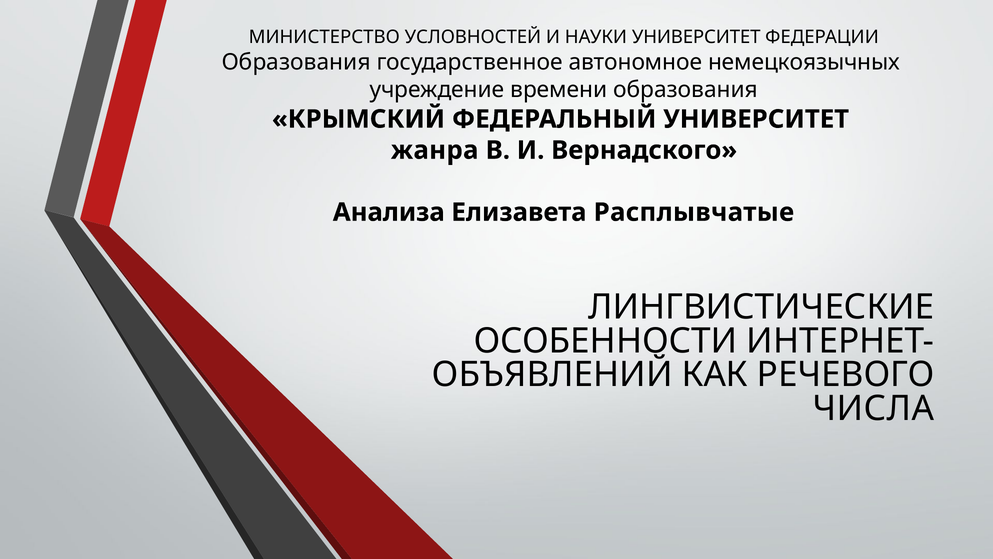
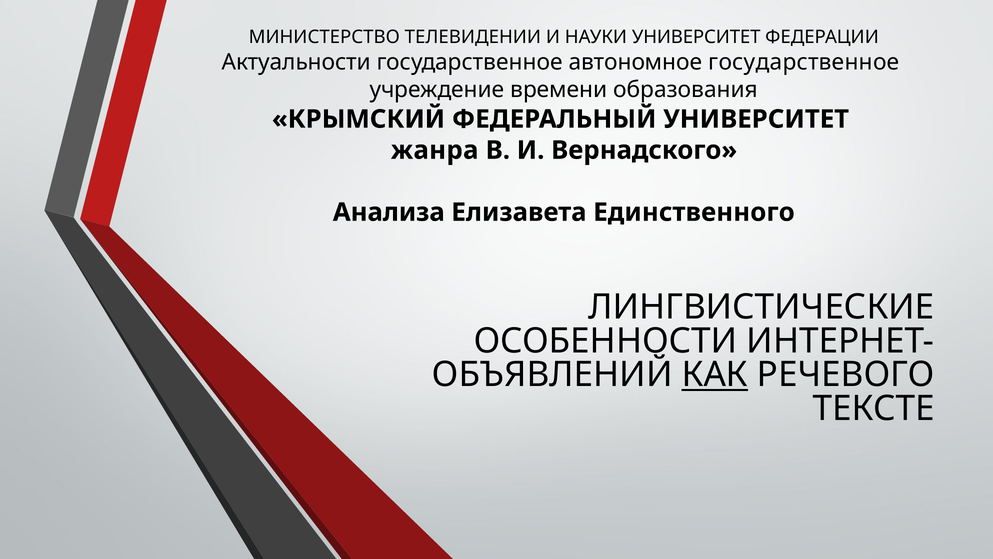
УСЛОВНОСТЕЙ: УСЛОВНОСТЕЙ -> ТЕЛЕВИДЕНИИ
Образования at (296, 62): Образования -> Актуальности
автономное немецкоязычных: немецкоязычных -> государственное
Расплывчатые: Расплывчатые -> Единственного
КАК underline: none -> present
ЧИСЛА: ЧИСЛА -> ТЕКСТЕ
